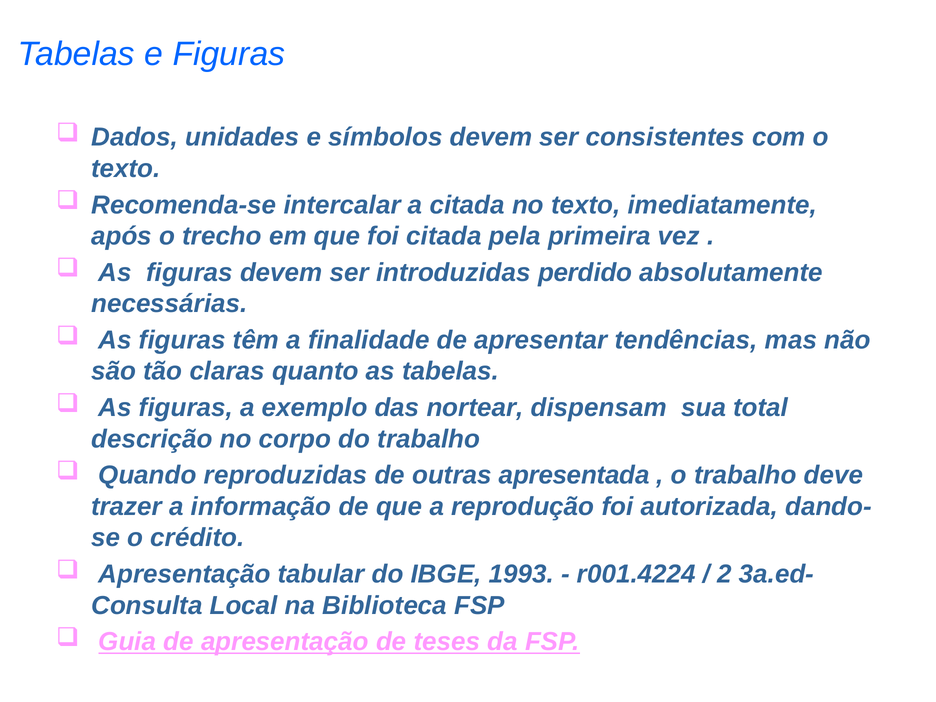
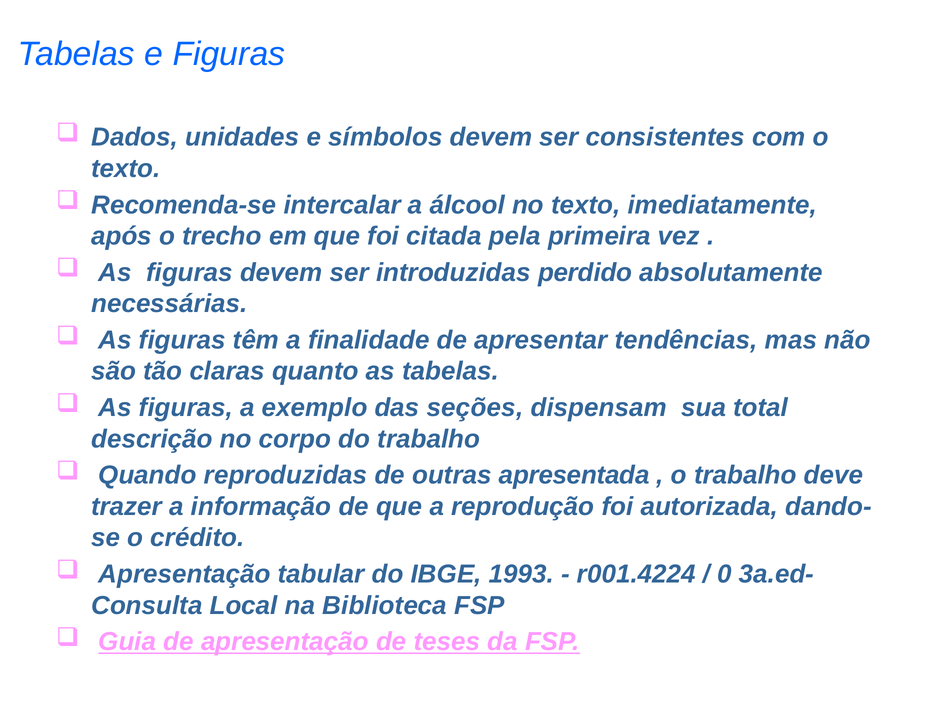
a citada: citada -> álcool
nortear: nortear -> seções
2: 2 -> 0
